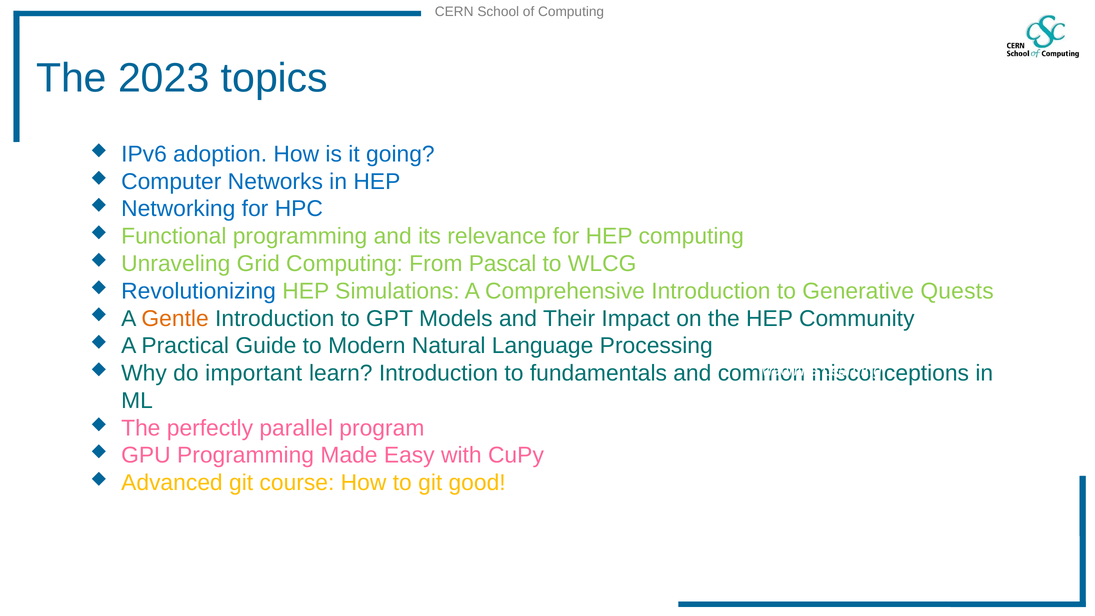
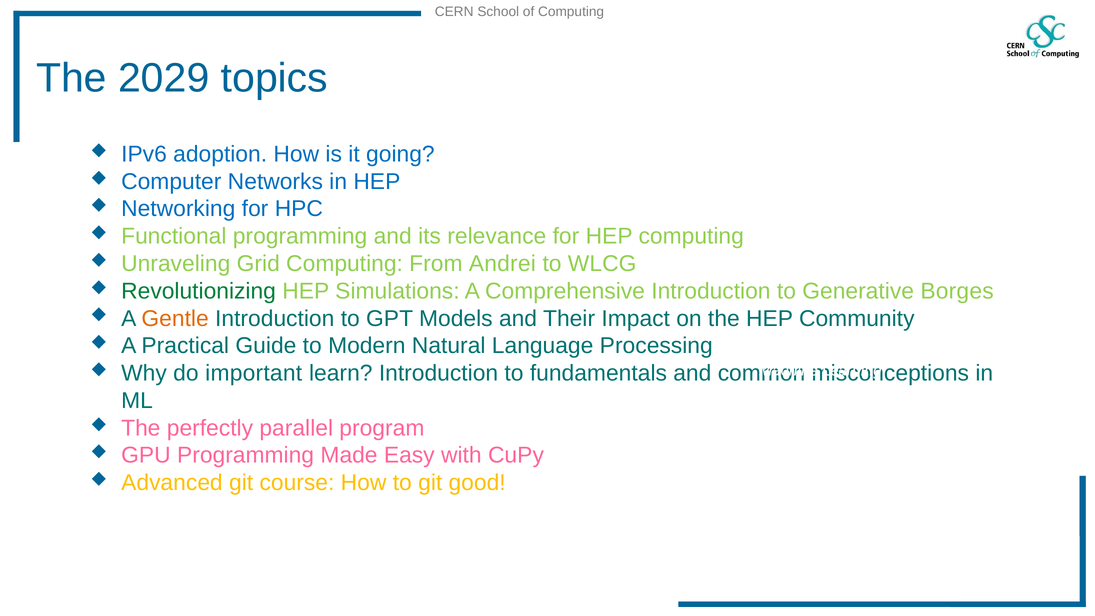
2023: 2023 -> 2029
Pascal: Pascal -> Andrei
Revolutionizing colour: blue -> green
Quests: Quests -> Borges
